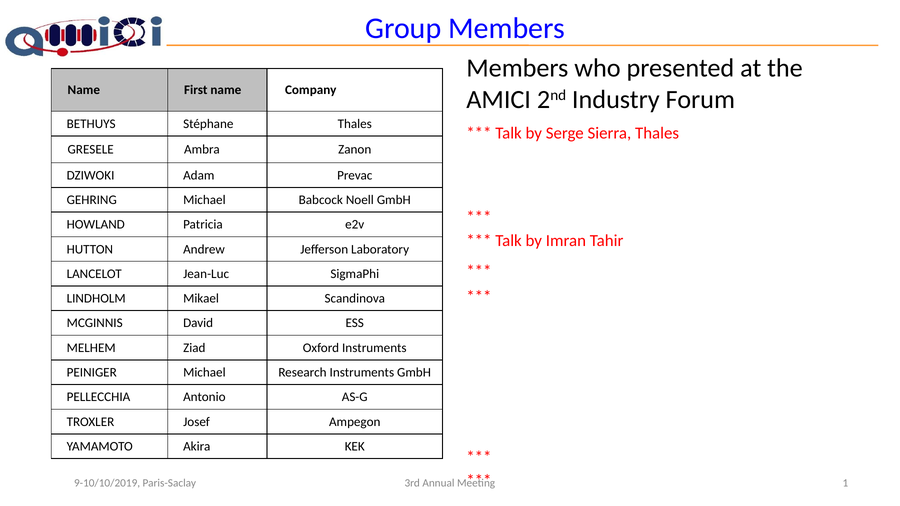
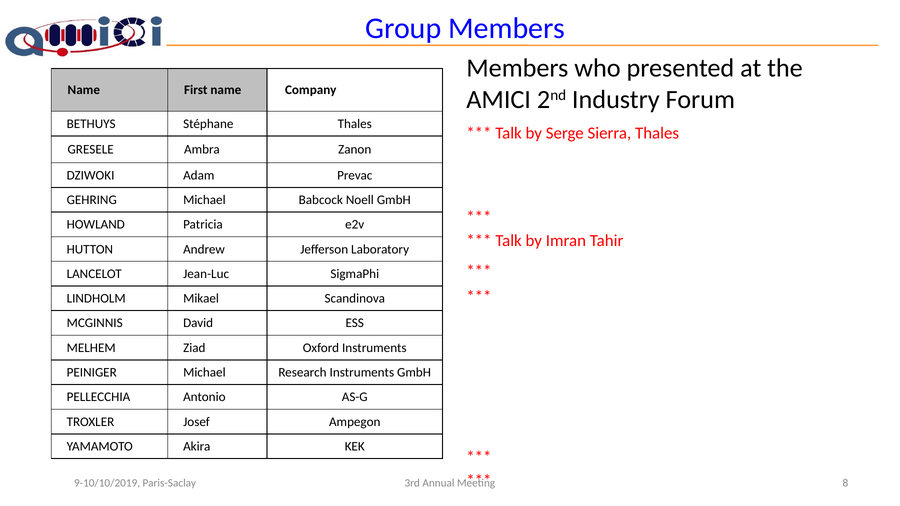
1: 1 -> 8
